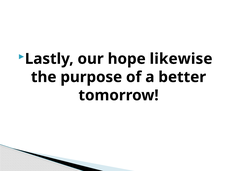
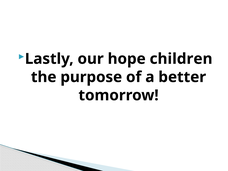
likewise: likewise -> children
